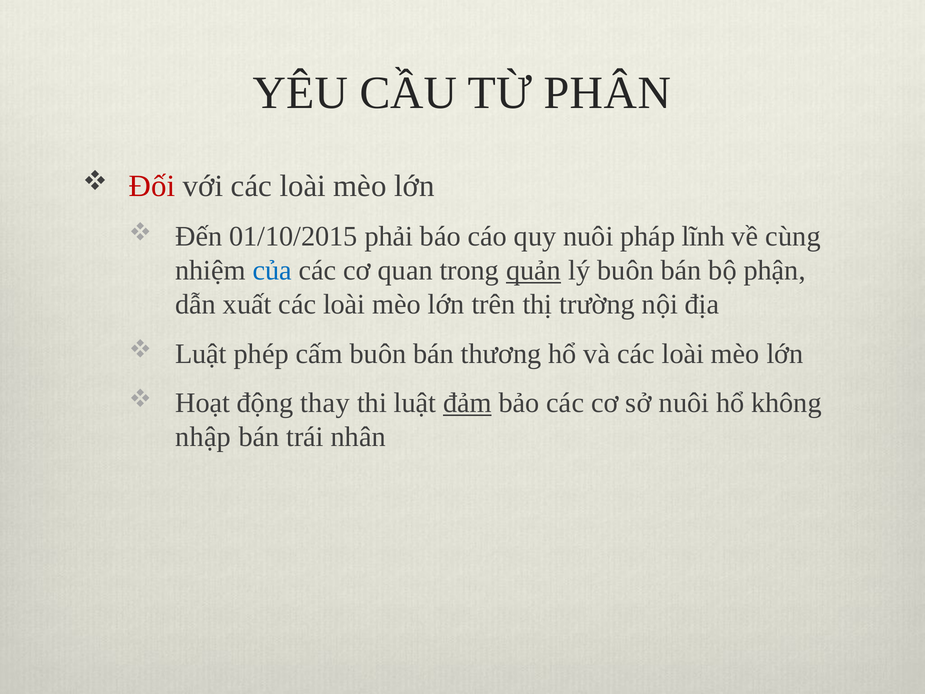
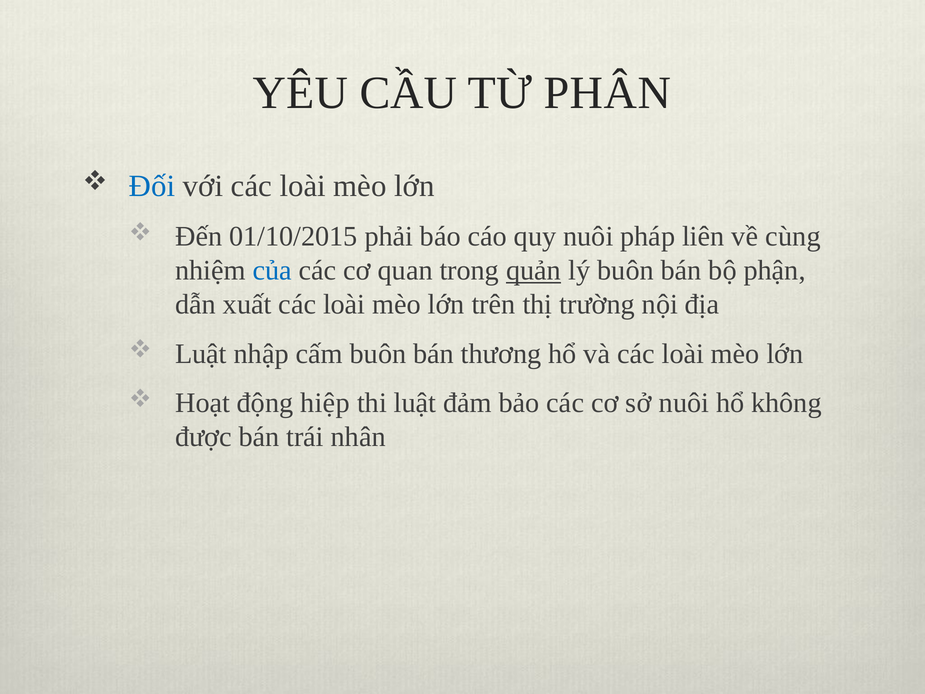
Đối colour: red -> blue
lĩnh: lĩnh -> liên
phép: phép -> nhập
thay: thay -> hiệp
đảm underline: present -> none
nhập: nhập -> được
